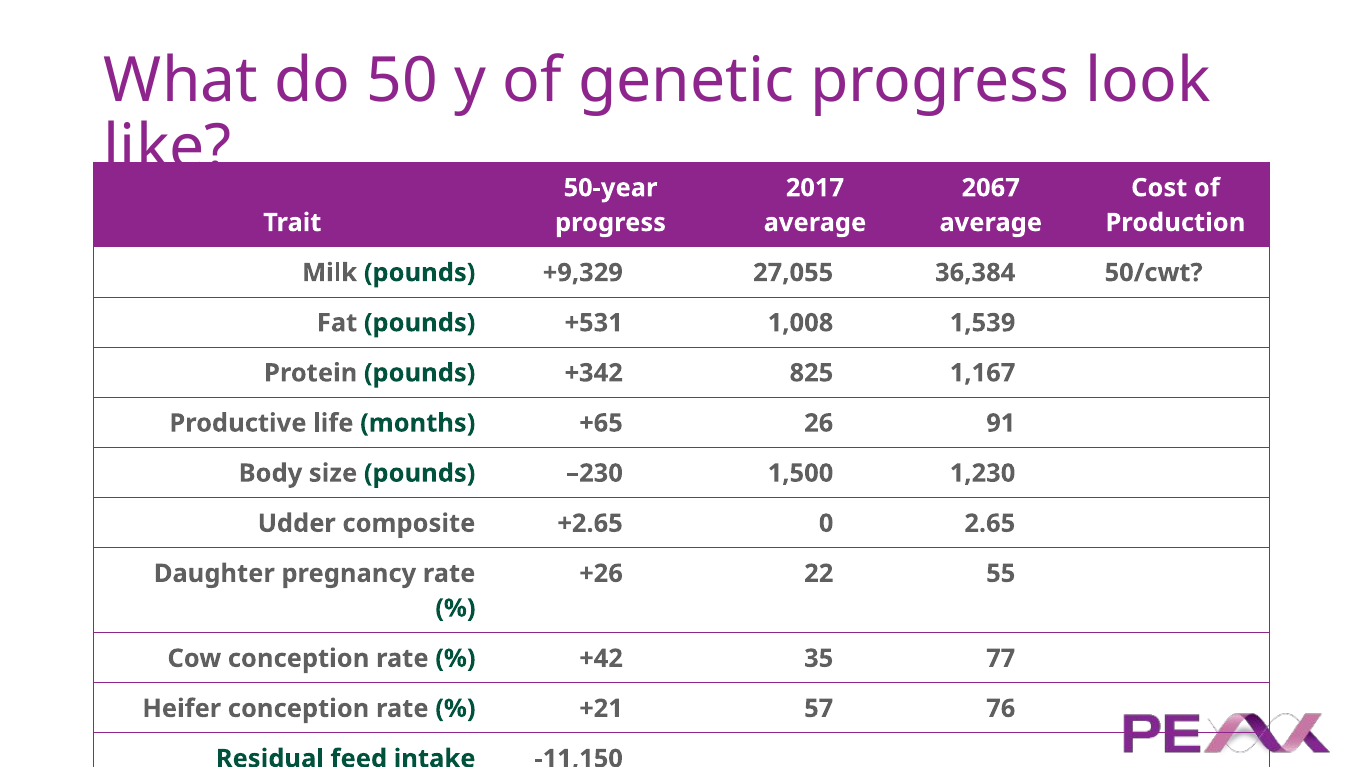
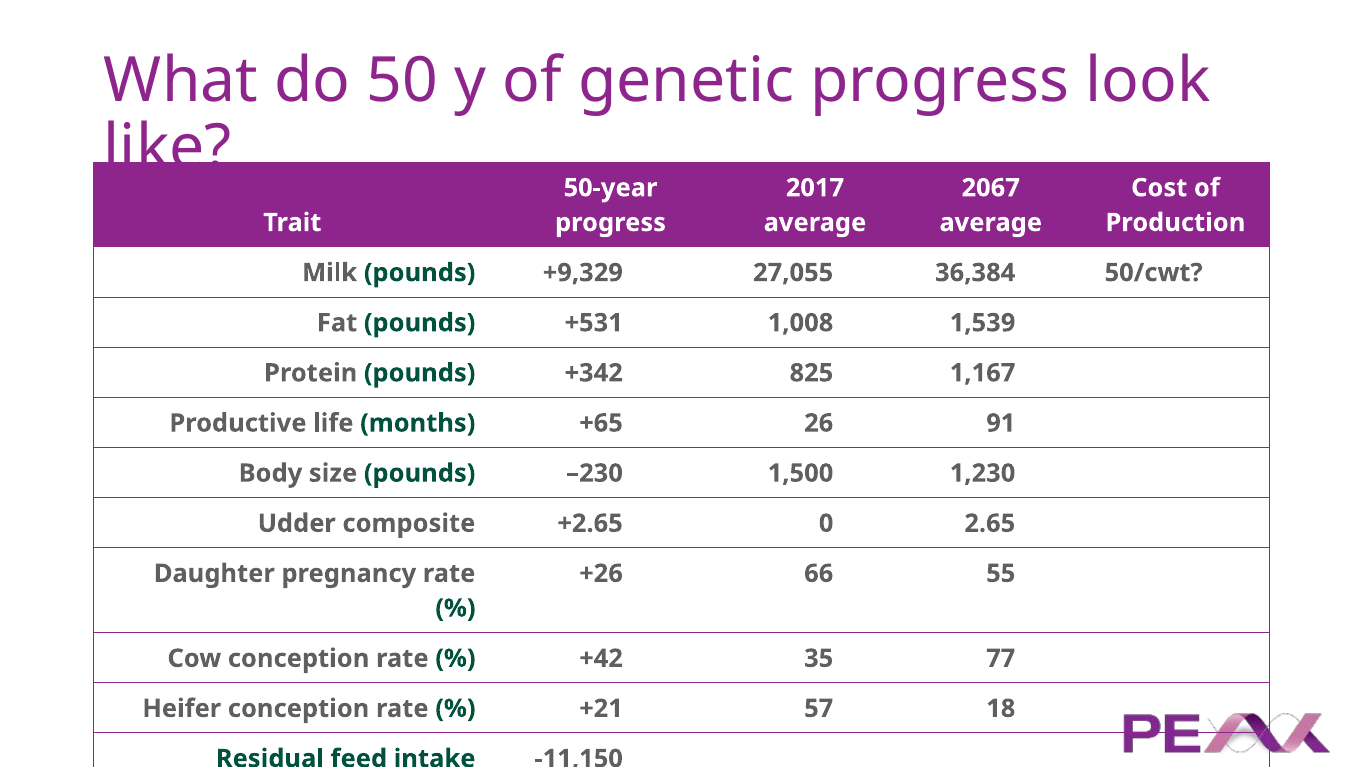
22: 22 -> 66
76: 76 -> 18
